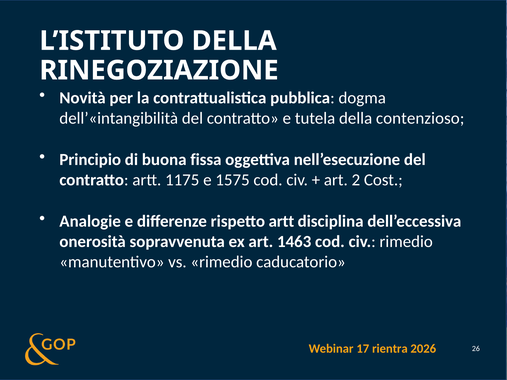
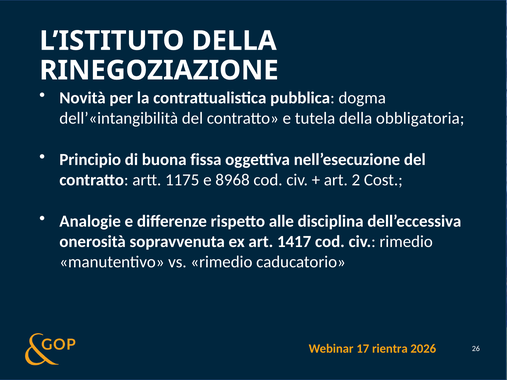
contenzioso: contenzioso -> obbligatoria
1575: 1575 -> 8968
rispetto artt: artt -> alle
1463: 1463 -> 1417
